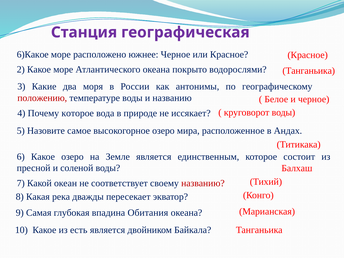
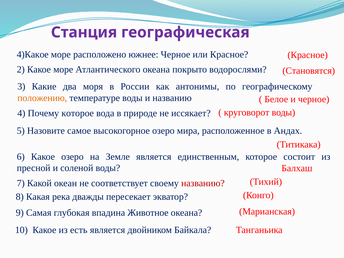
6)Какое: 6)Какое -> 4)Какое
водорослями Танганьика: Танганьика -> Становятся
положению colour: red -> orange
Обитания: Обитания -> Животное
